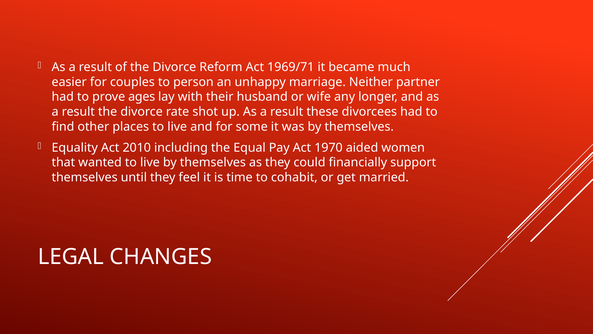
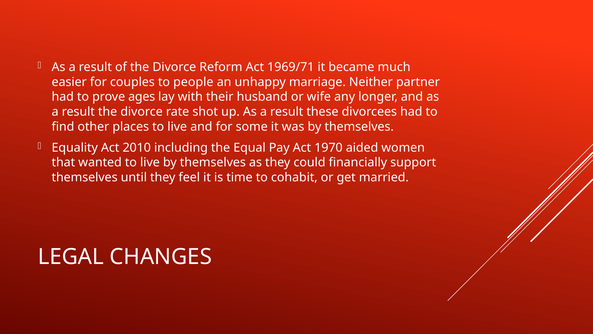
person: person -> people
